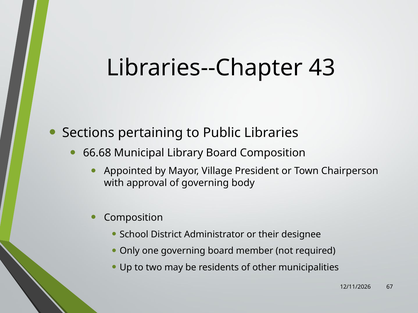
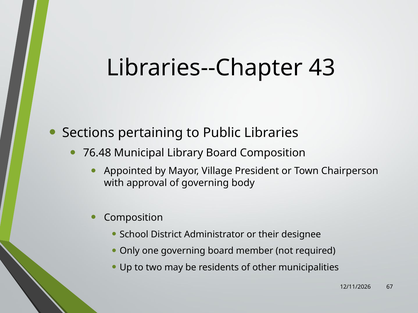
66.68: 66.68 -> 76.48
